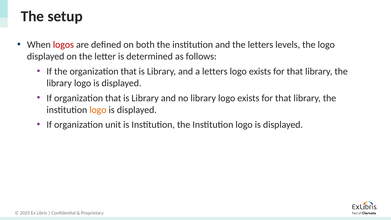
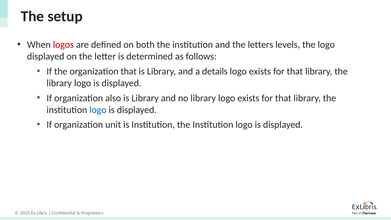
a letters: letters -> details
If organization that: that -> also
logo at (98, 110) colour: orange -> blue
